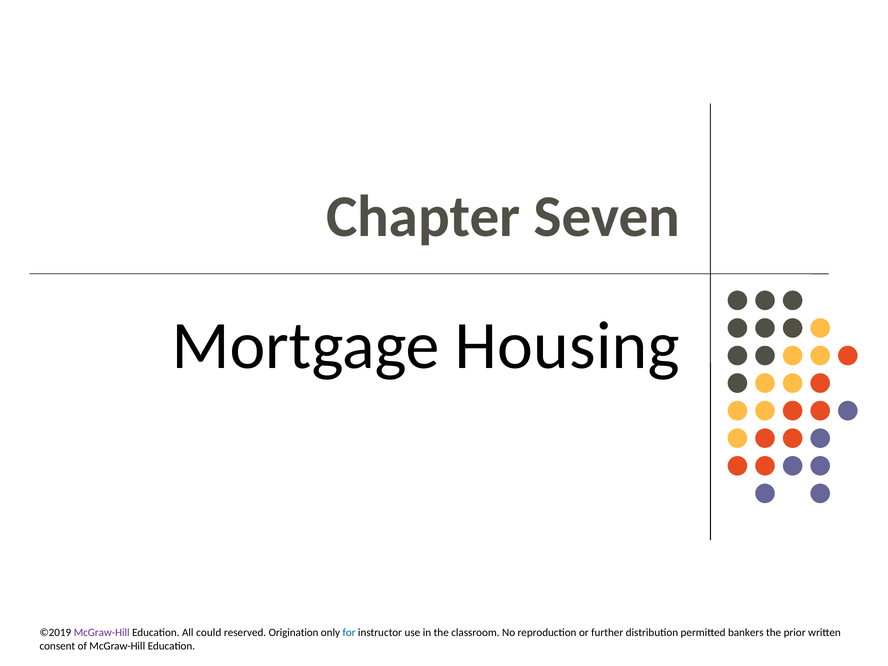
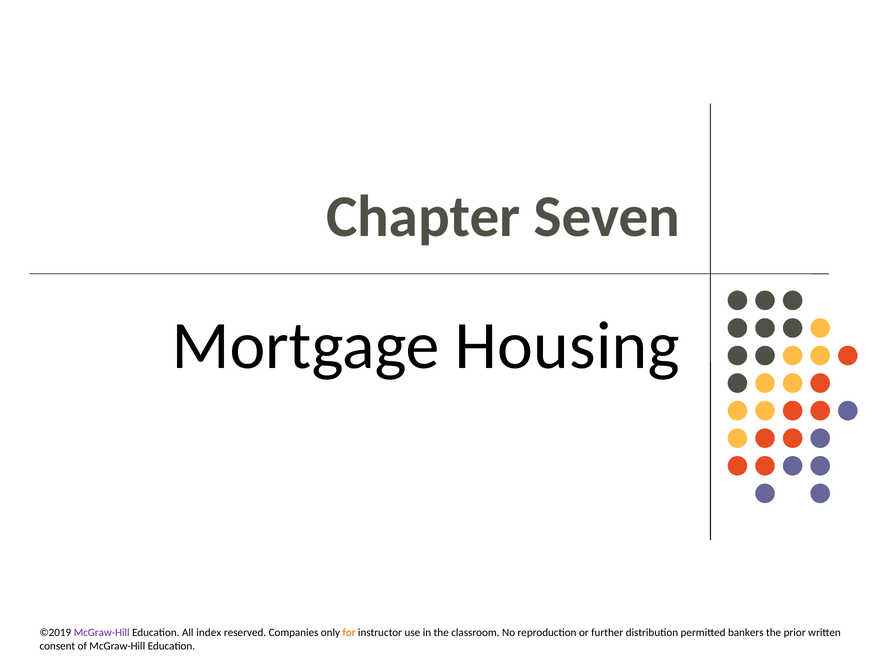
could: could -> index
Origination: Origination -> Companies
for colour: blue -> orange
